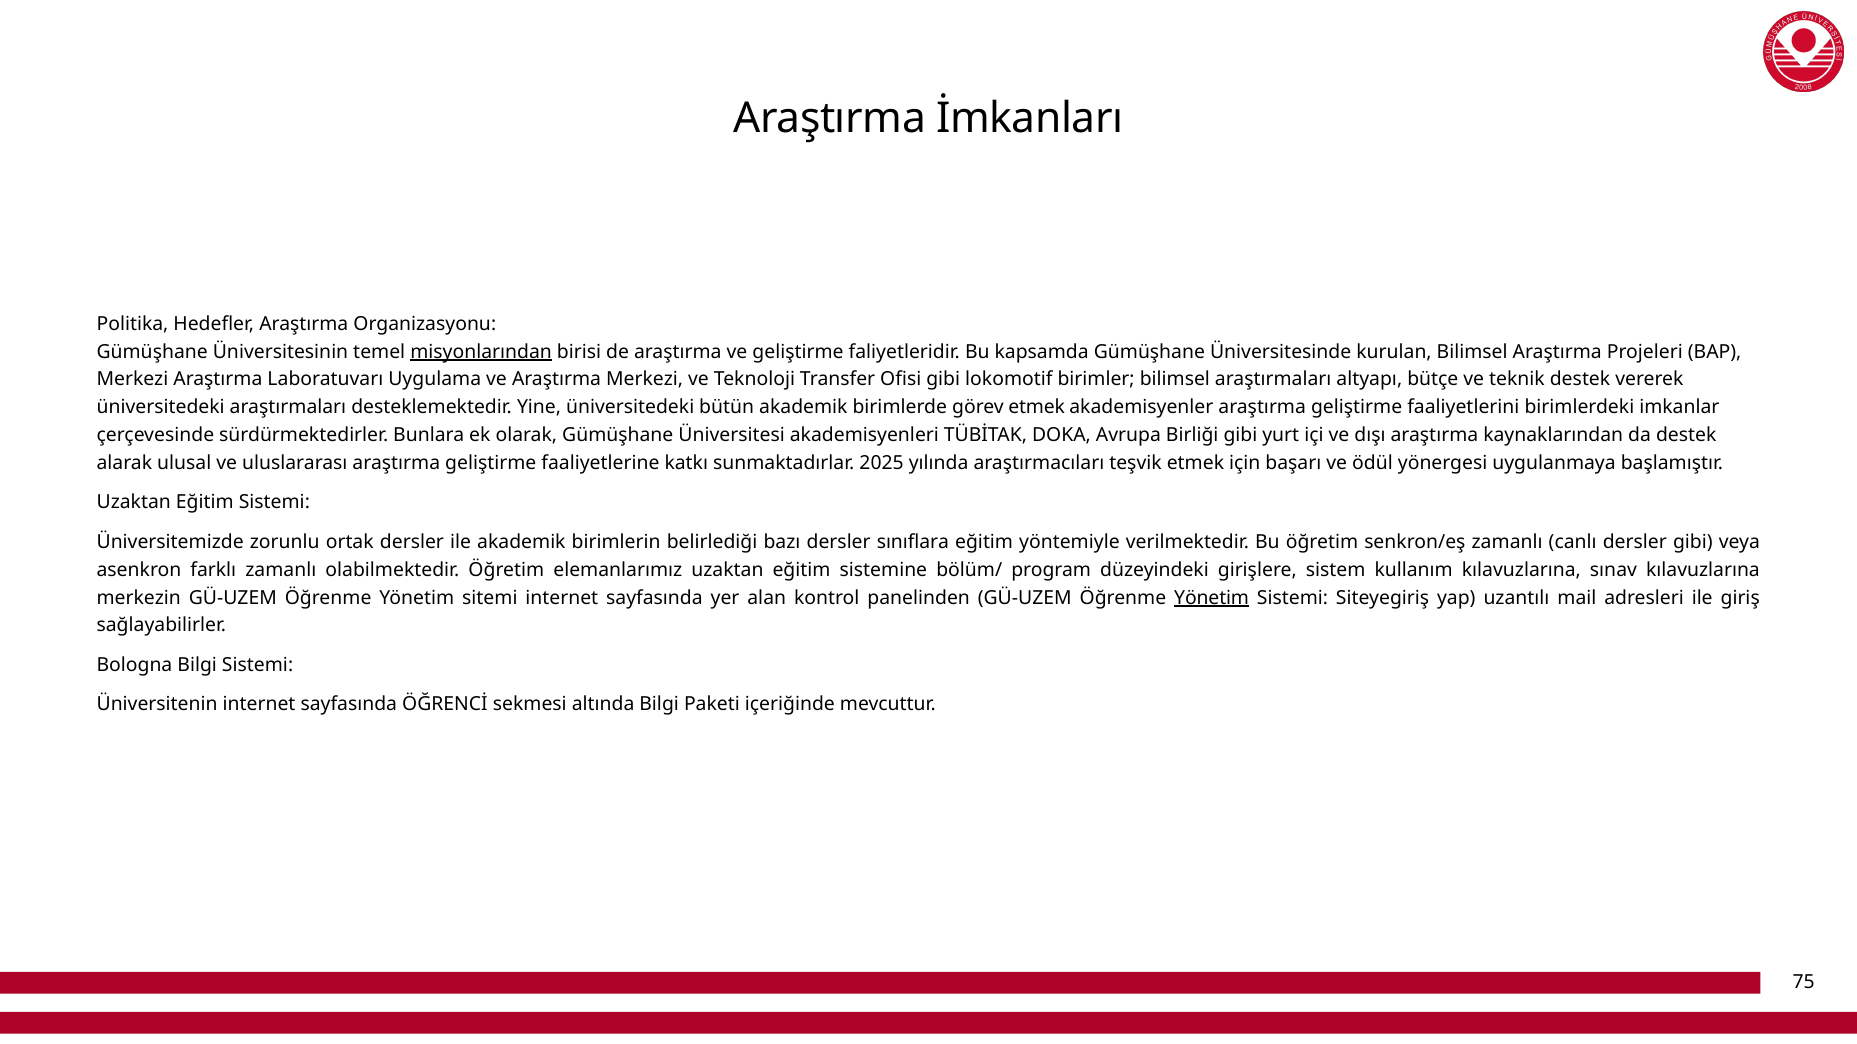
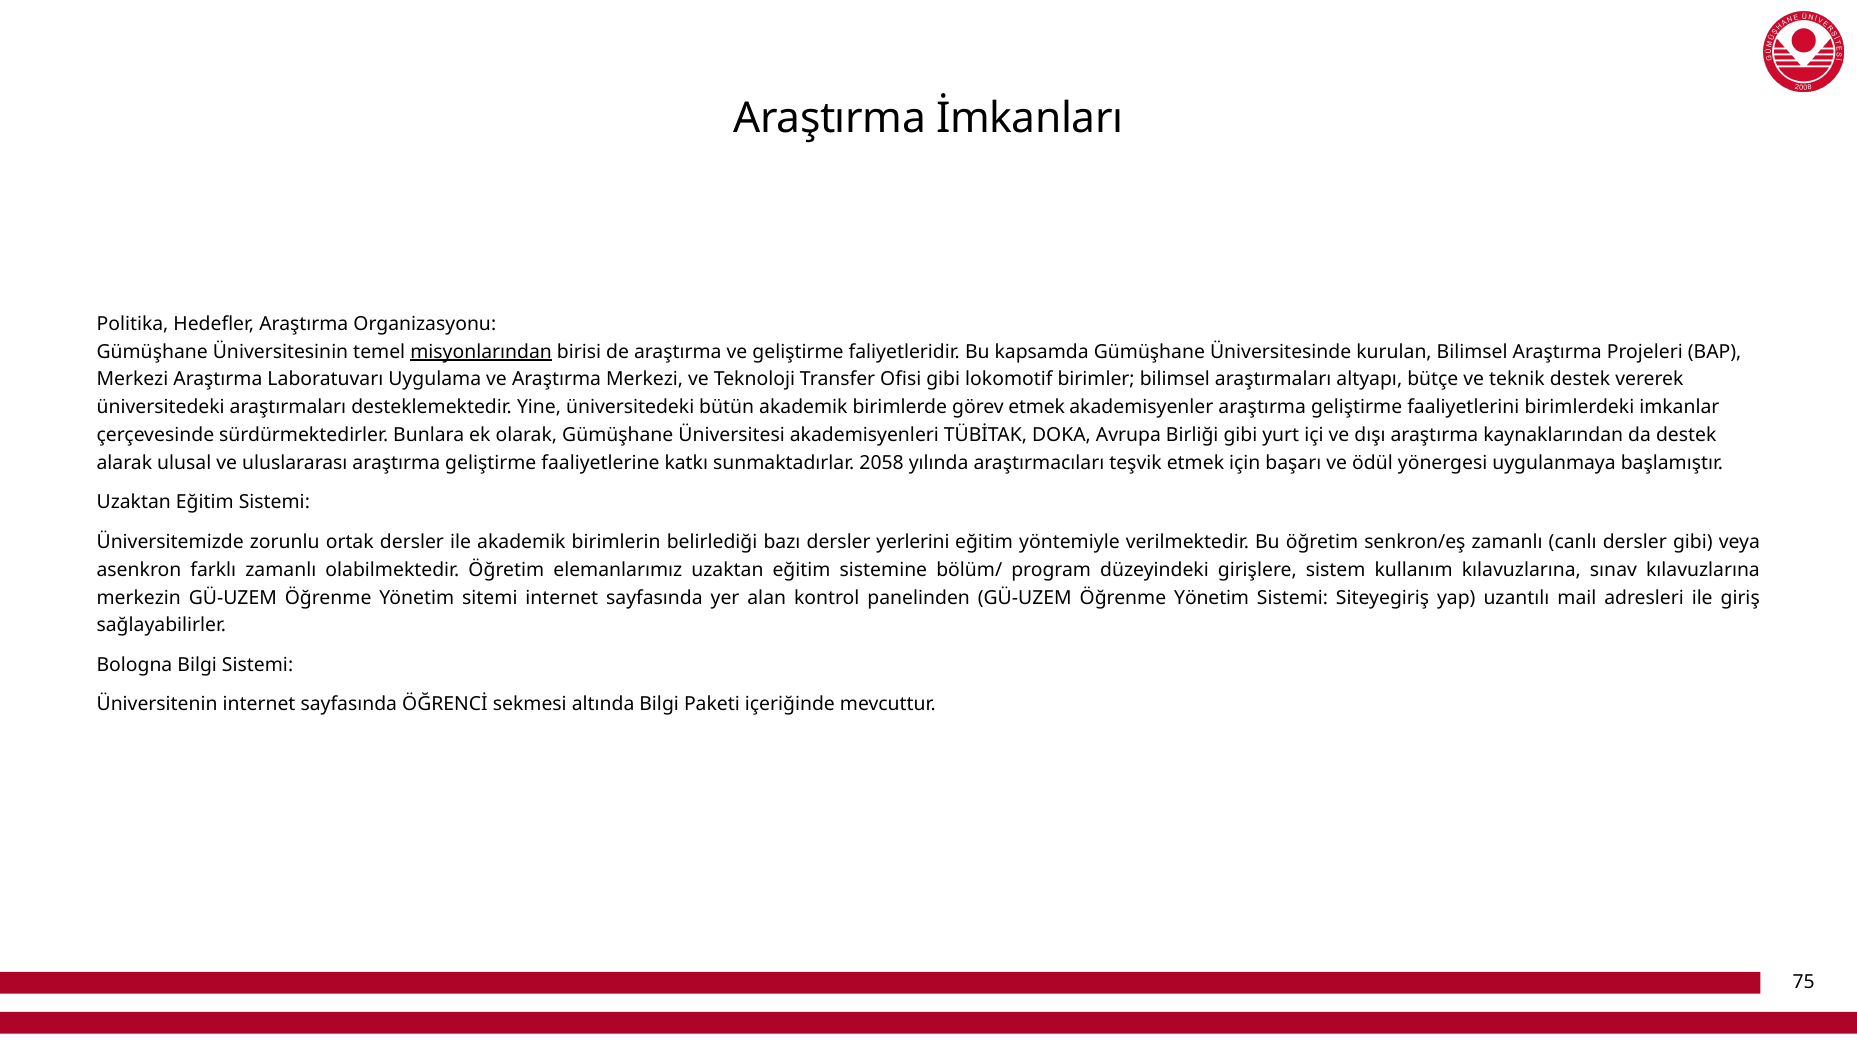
2025: 2025 -> 2058
sınıflara: sınıflara -> yerlerini
Yönetim at (1212, 598) underline: present -> none
